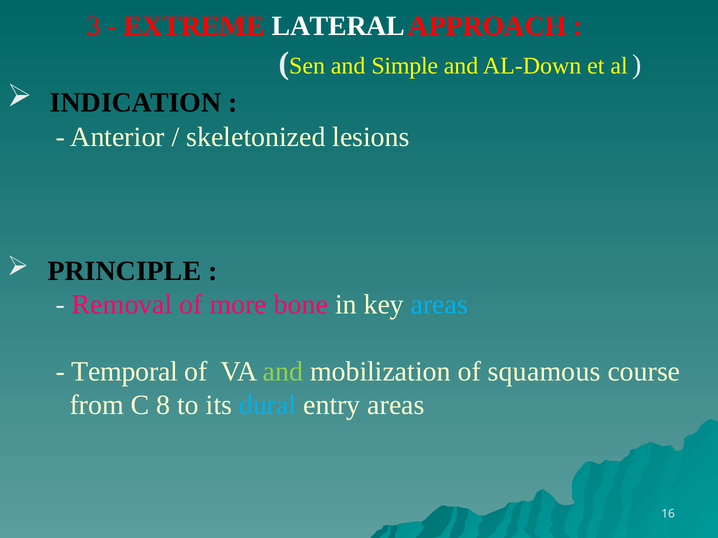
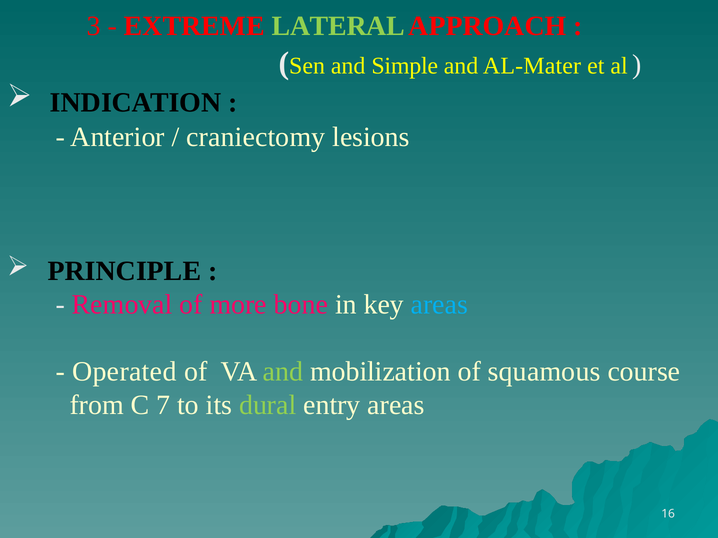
LATERAL colour: white -> light green
AL-Down: AL-Down -> AL-Mater
skeletonized: skeletonized -> craniectomy
Temporal: Temporal -> Operated
8: 8 -> 7
dural colour: light blue -> light green
